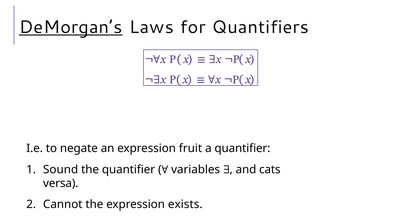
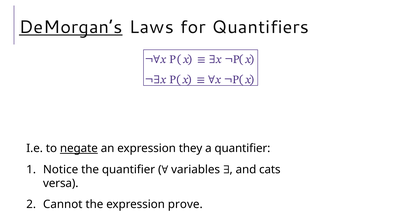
negate underline: none -> present
fruit: fruit -> they
Sound: Sound -> Notice
exists: exists -> prove
